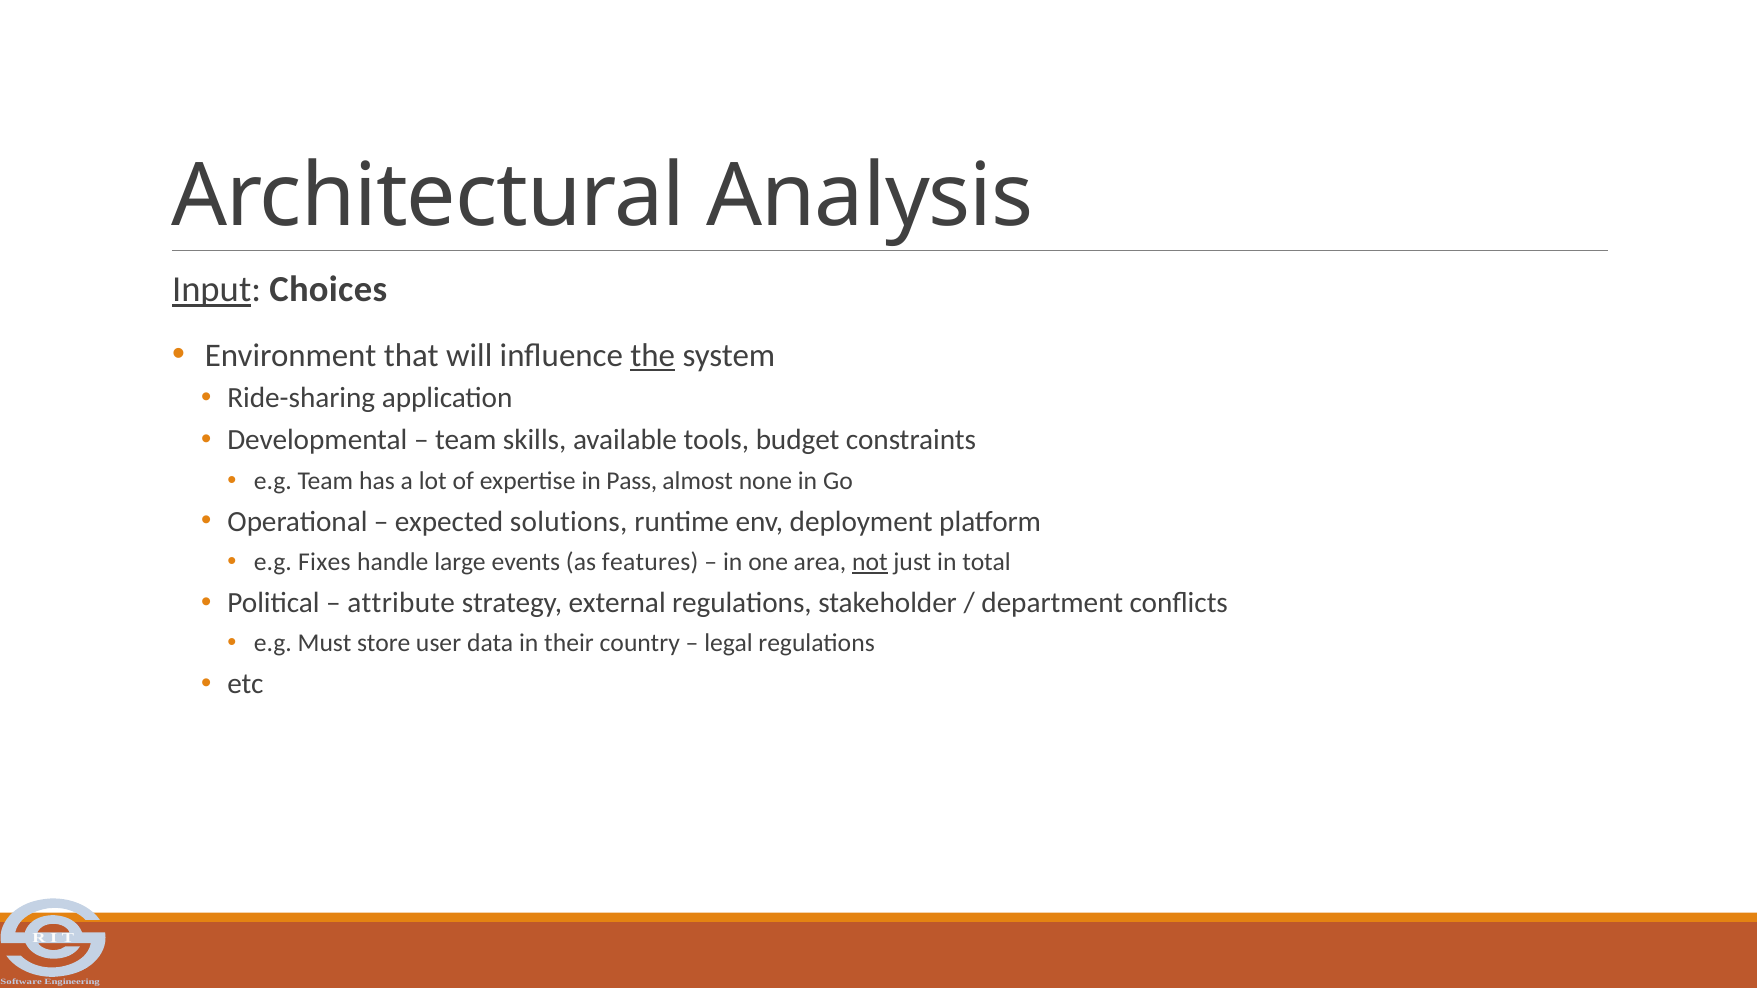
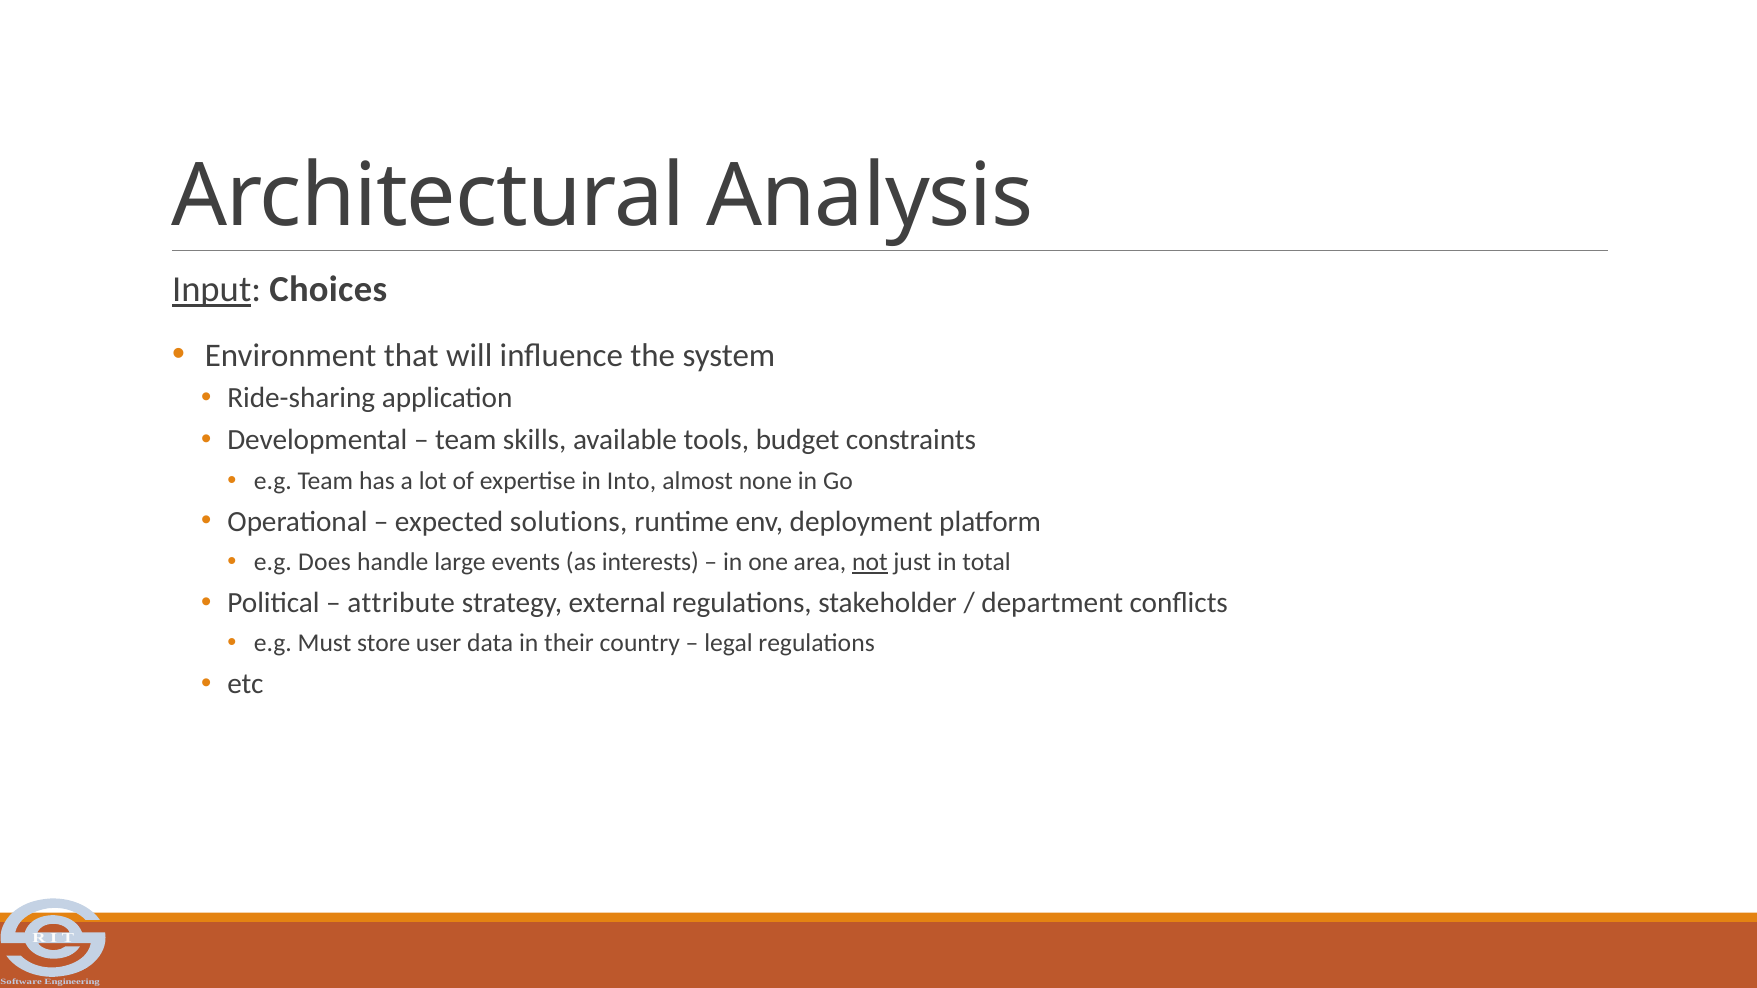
the underline: present -> none
Pass: Pass -> Into
Fixes: Fixes -> Does
features: features -> interests
